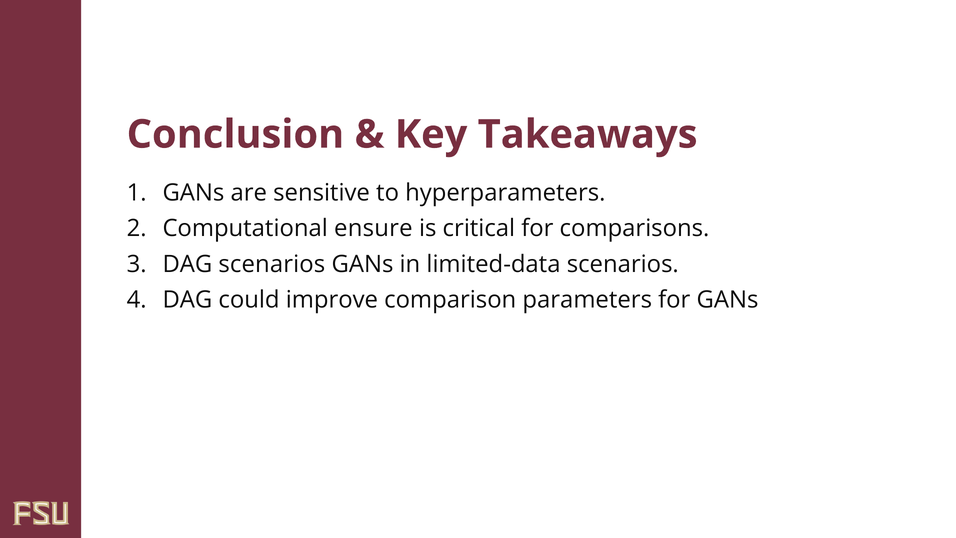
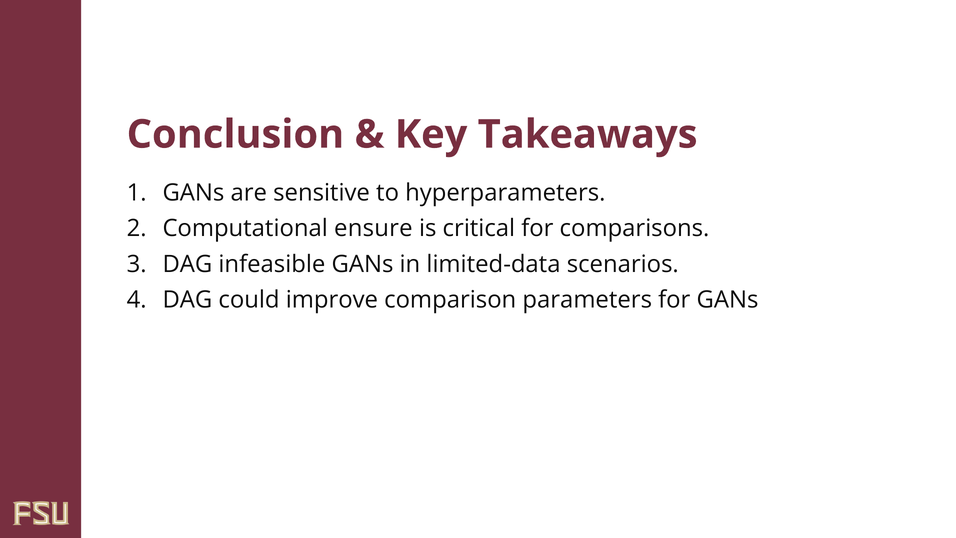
DAG scenarios: scenarios -> infeasible
